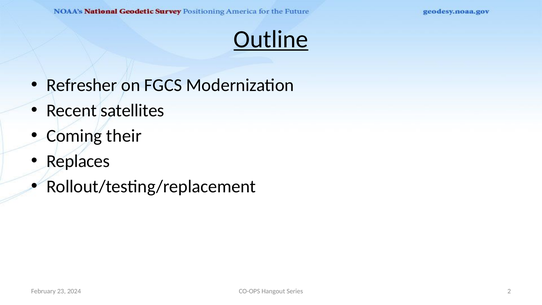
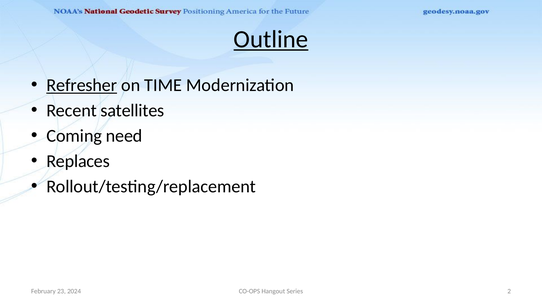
Refresher underline: none -> present
FGCS: FGCS -> TIME
their: their -> need
